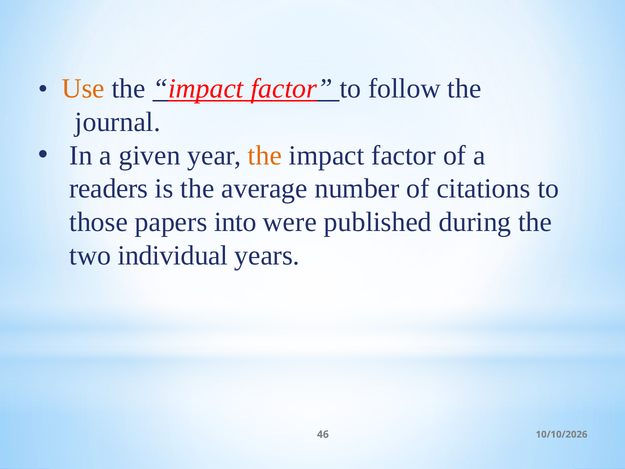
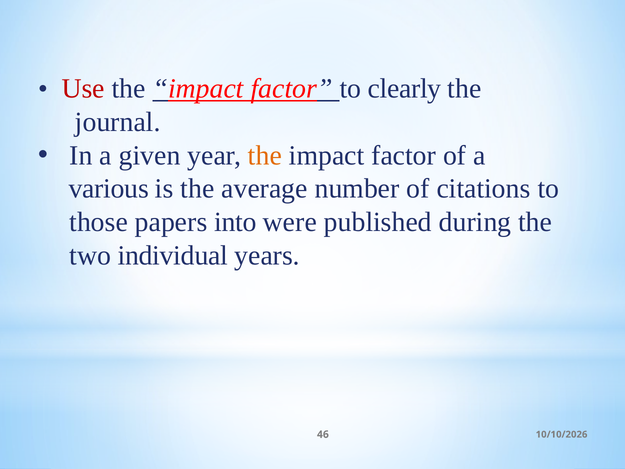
Use colour: orange -> red
follow: follow -> clearly
readers: readers -> various
